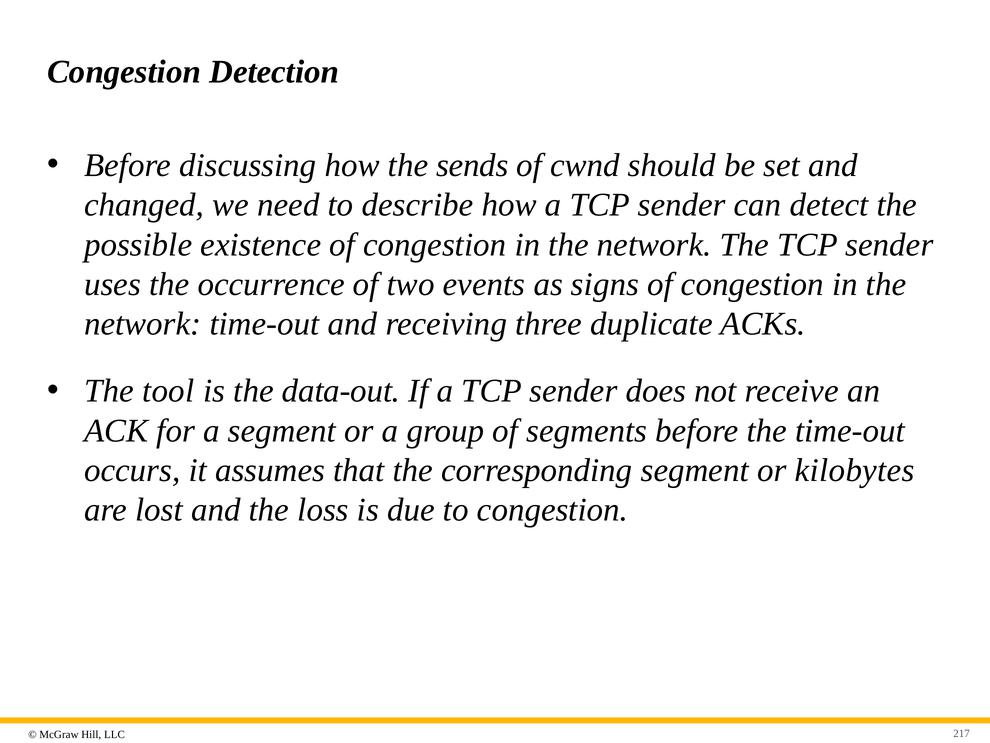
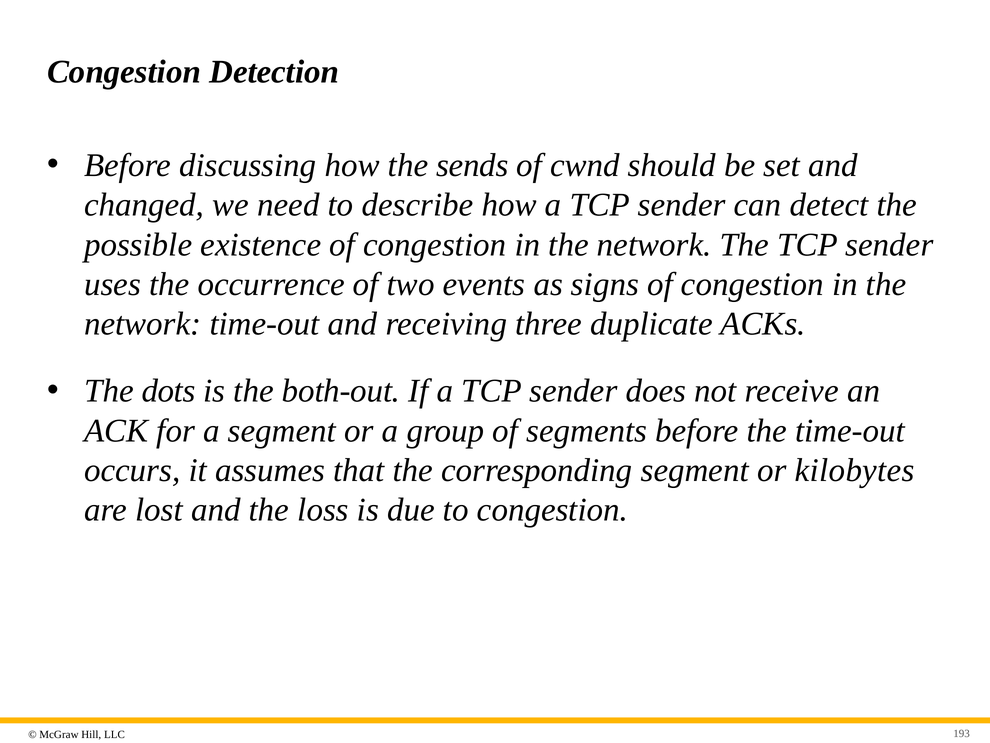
tool: tool -> dots
data-out: data-out -> both-out
217: 217 -> 193
